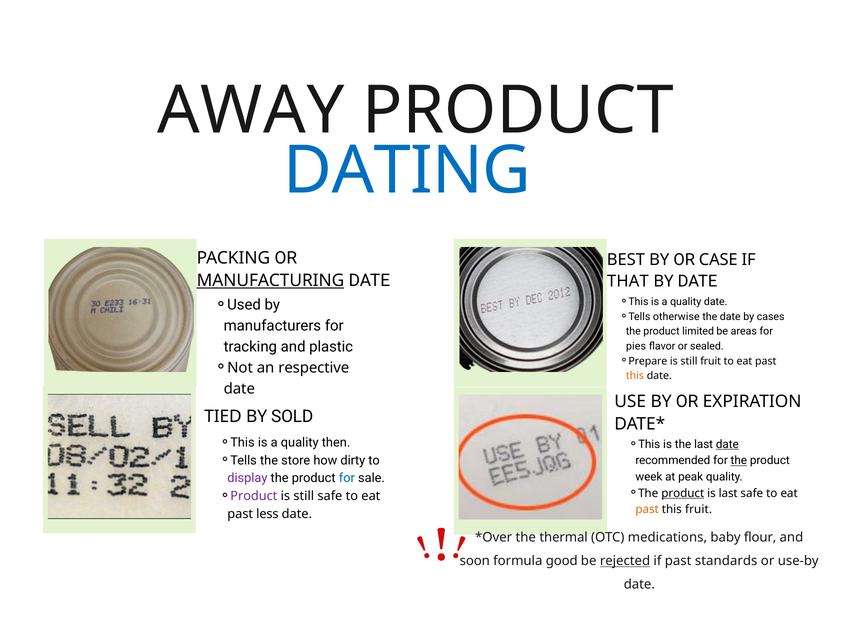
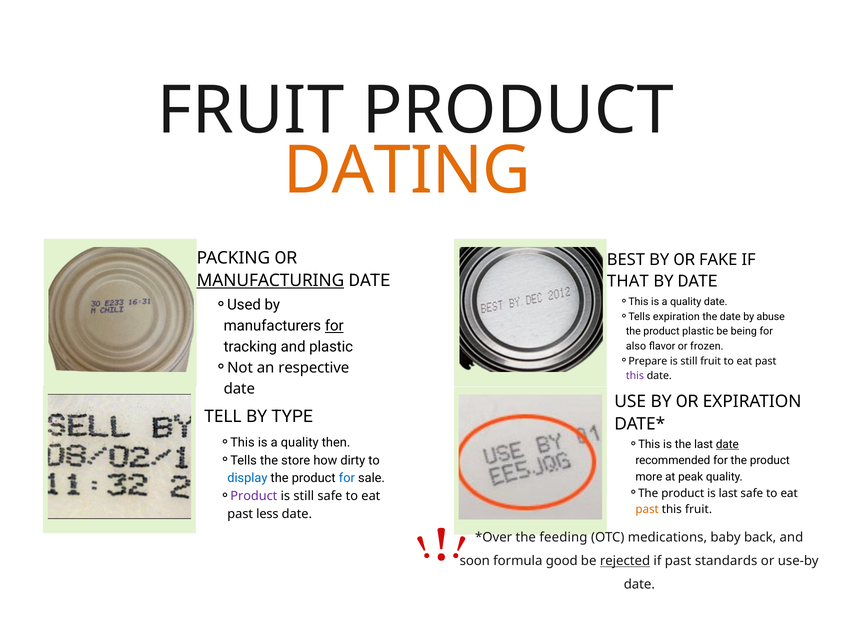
AWAY at (251, 111): AWAY -> FRUIT
DATING colour: blue -> orange
CASE: CASE -> FAKE
otherwise at (676, 317): otherwise -> expiration
cases: cases -> abuse
for at (334, 326) underline: none -> present
product limited: limited -> plastic
areas: areas -> being
pies: pies -> also
sealed: sealed -> frozen
this at (635, 376) colour: orange -> purple
TIED: TIED -> TELL
SOLD: SOLD -> TYPE
the at (739, 461) underline: present -> none
week: week -> more
display colour: purple -> blue
product at (683, 494) underline: present -> none
thermal: thermal -> feeding
flour: flour -> back
